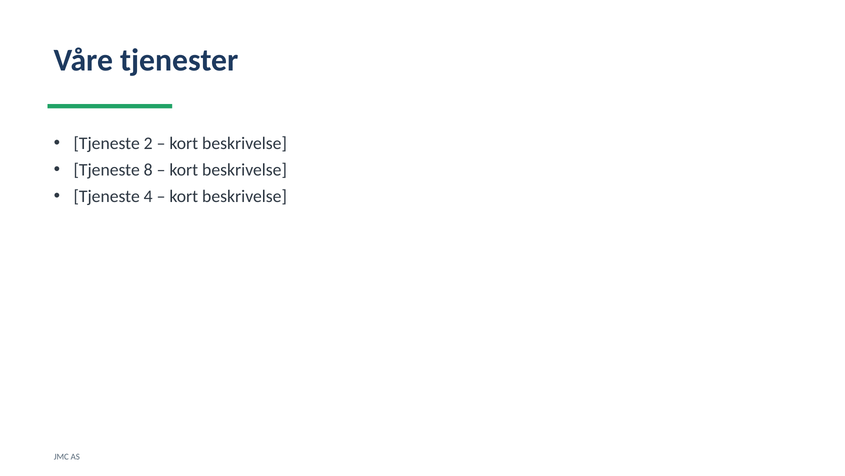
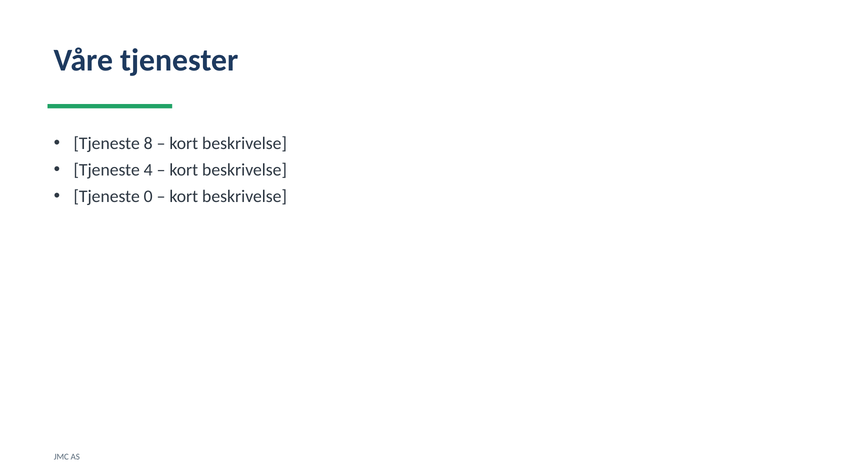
2: 2 -> 8
8: 8 -> 4
4: 4 -> 0
